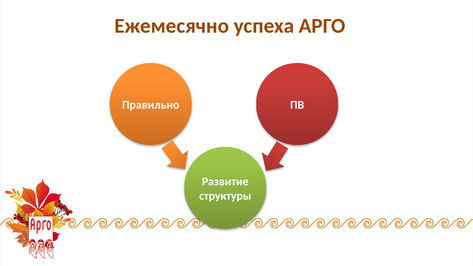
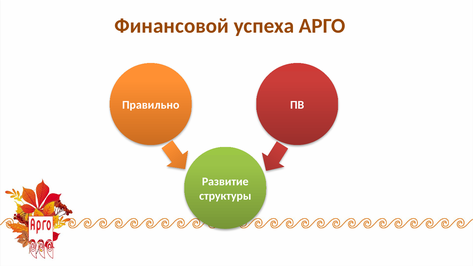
Ежемесячно: Ежемесячно -> Финансовой
